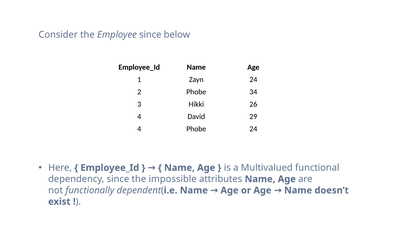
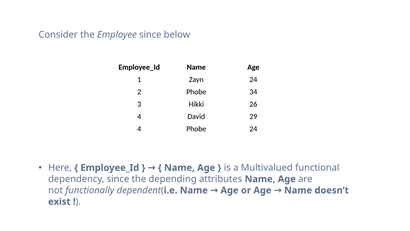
impossible: impossible -> depending
